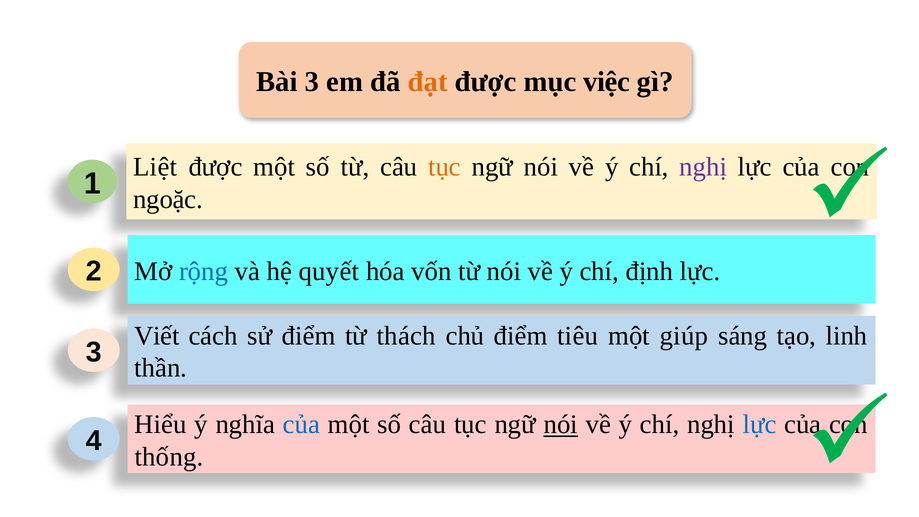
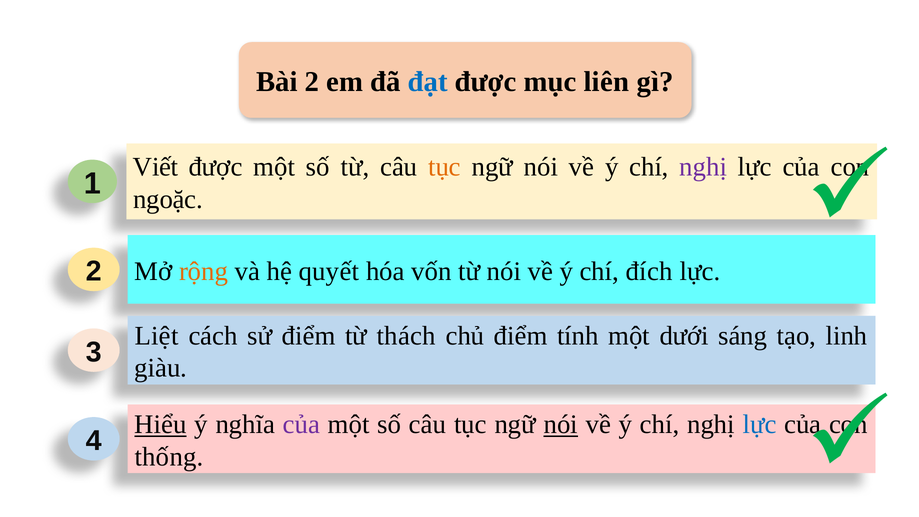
Bài 3: 3 -> 2
đạt colour: orange -> blue
việc: việc -> liên
Liệt: Liệt -> Viết
rộng colour: blue -> orange
định: định -> đích
Viết: Viết -> Liệt
tiêu: tiêu -> tính
giúp: giúp -> dưới
thần: thần -> giàu
Hiểu underline: none -> present
của at (301, 425) colour: blue -> purple
